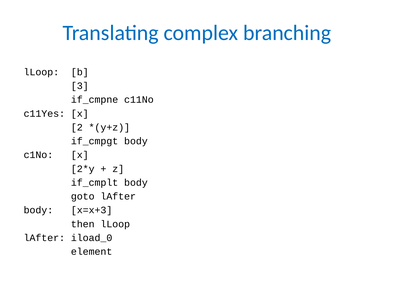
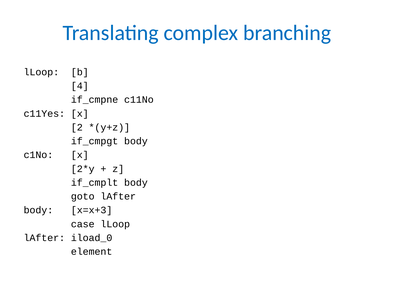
3: 3 -> 4
then: then -> case
